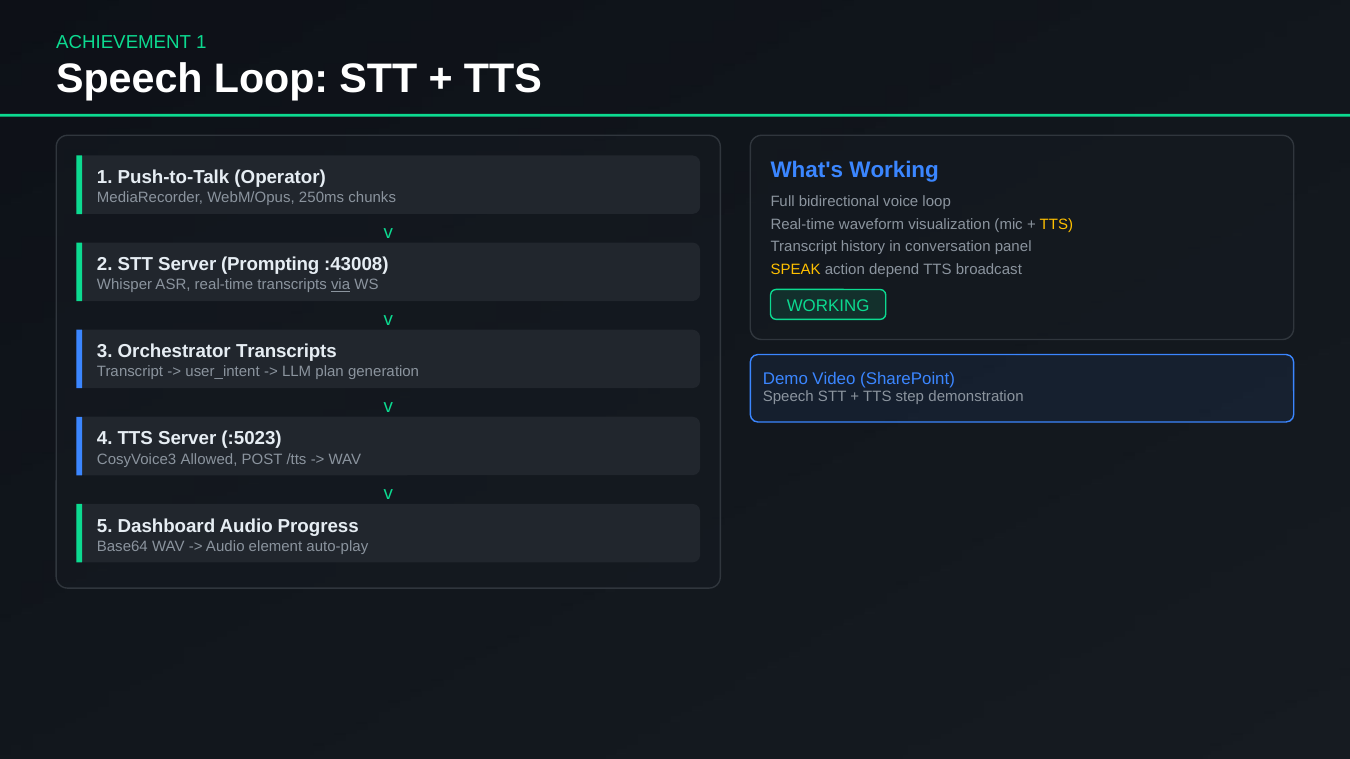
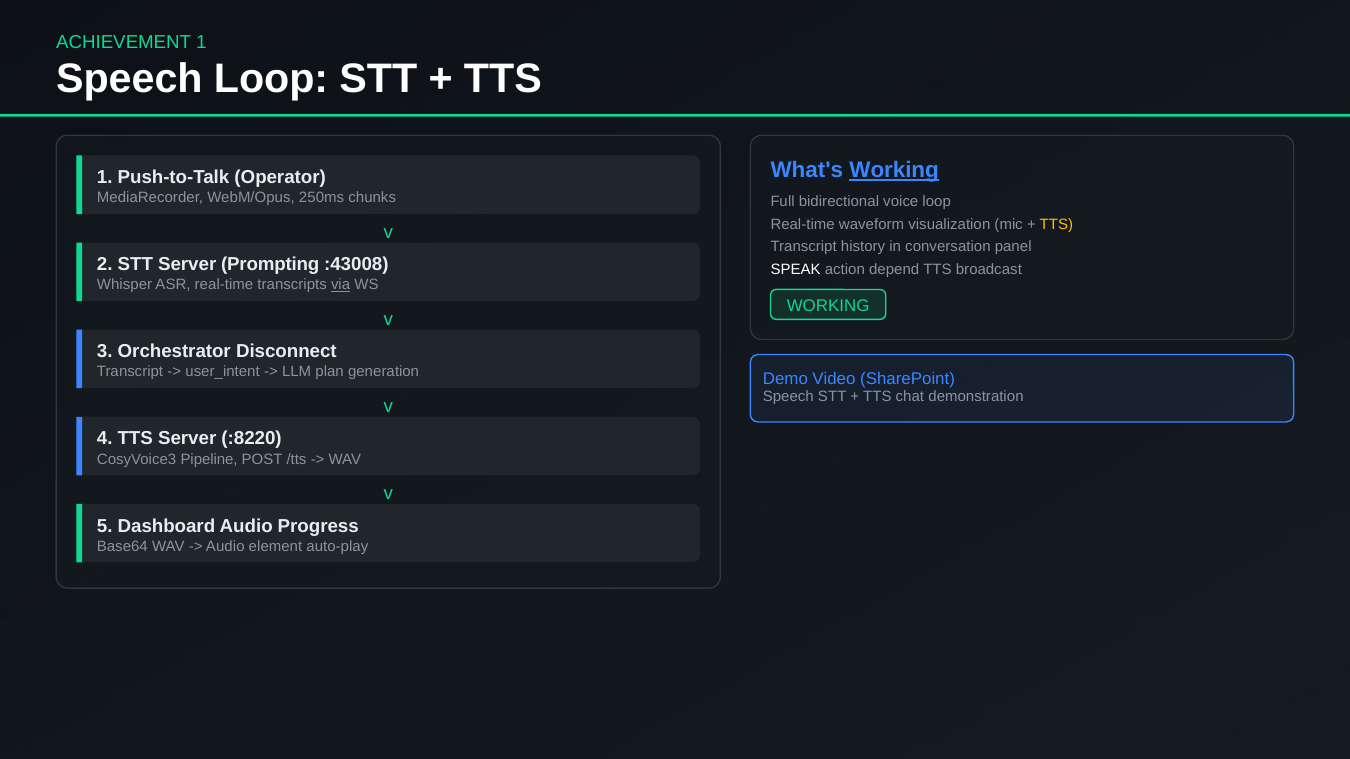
Working at (894, 171) underline: none -> present
SPEAK colour: yellow -> white
Orchestrator Transcripts: Transcripts -> Disconnect
step: step -> chat
:5023: :5023 -> :8220
Allowed: Allowed -> Pipeline
